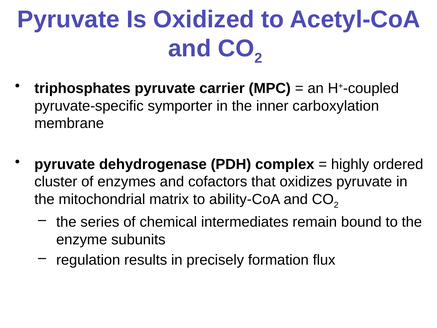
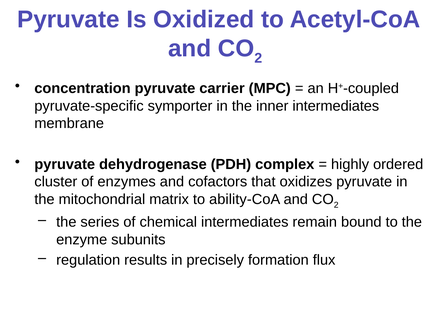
triphosphates: triphosphates -> concentration
inner carboxylation: carboxylation -> intermediates
